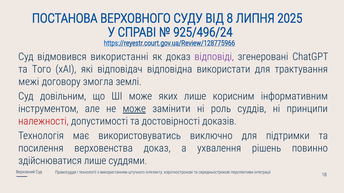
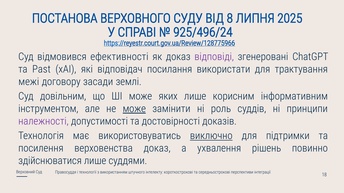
використанні: використанні -> ефективності
Того: Того -> Past
відповідна: відповідна -> посилання
змогла: змогла -> засади
належності colour: red -> purple
виключно underline: none -> present
